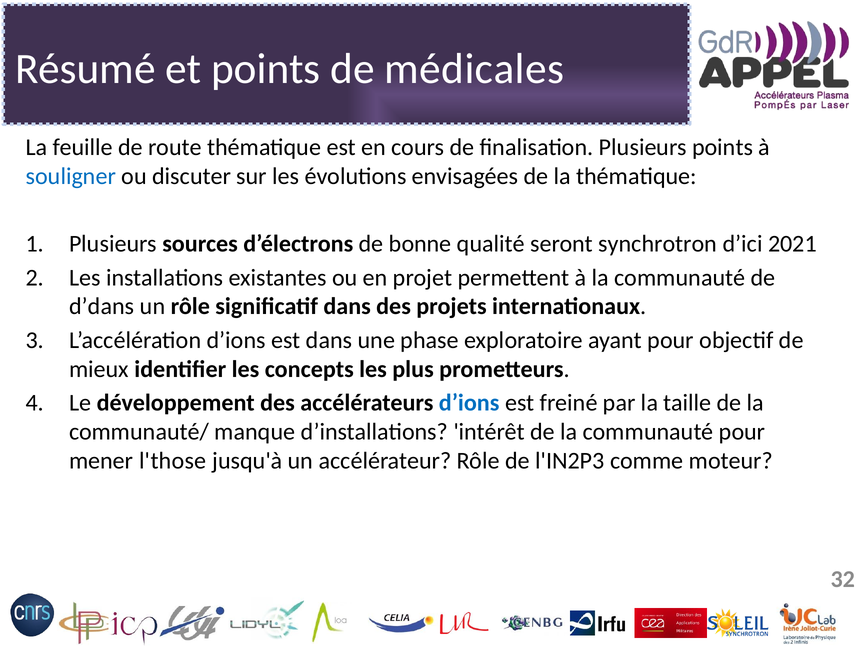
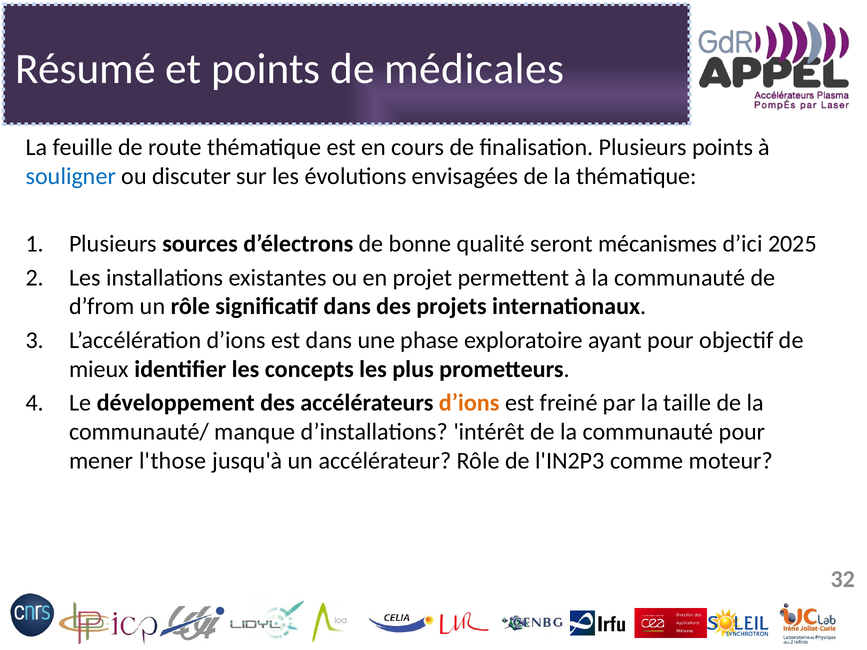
synchrotron: synchrotron -> mécanismes
2021: 2021 -> 2025
d’dans: d’dans -> d’from
d’ions at (469, 403) colour: blue -> orange
